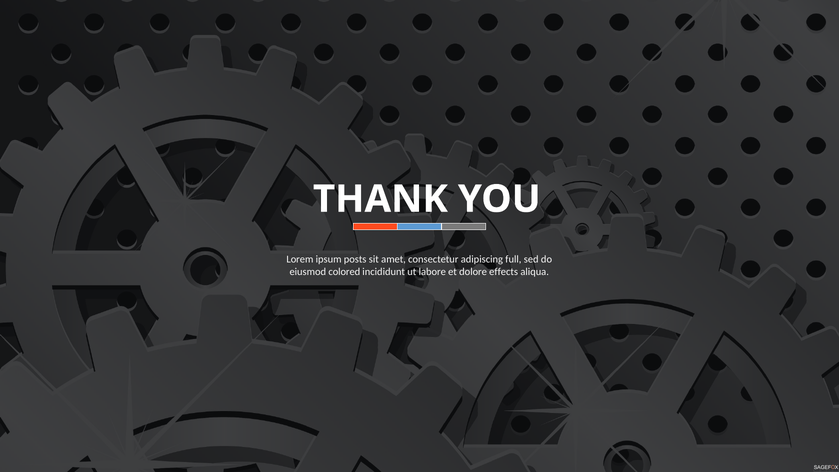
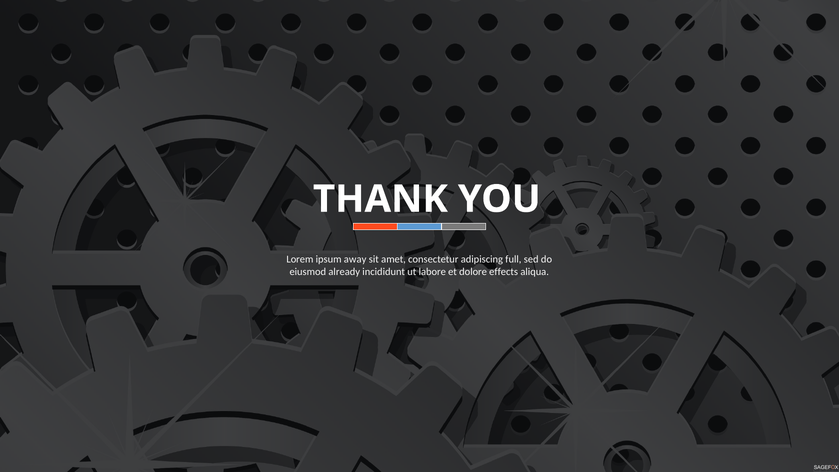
posts: posts -> away
colored: colored -> already
